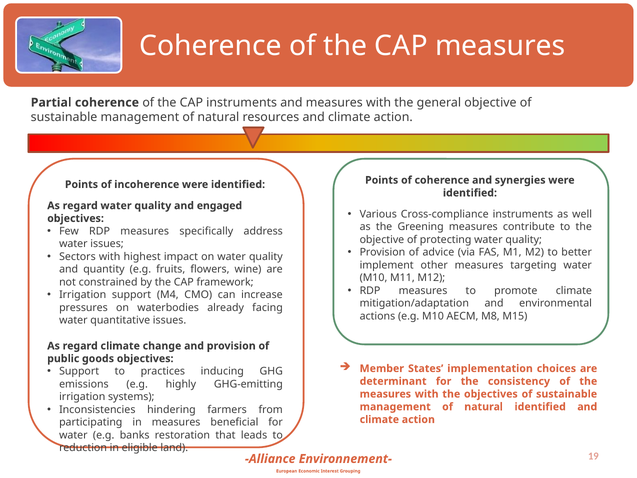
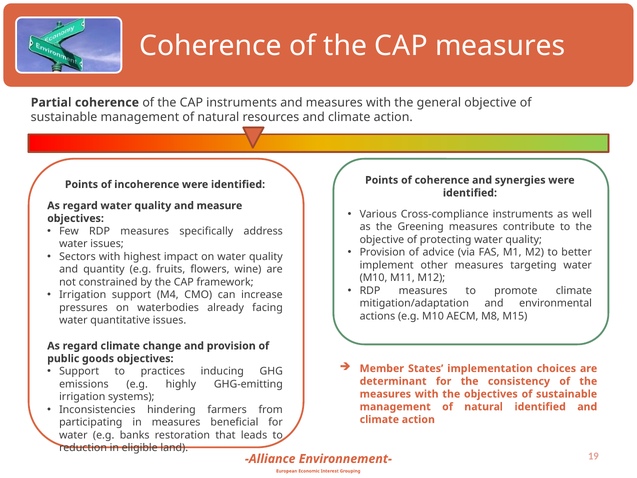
engaged: engaged -> measure
